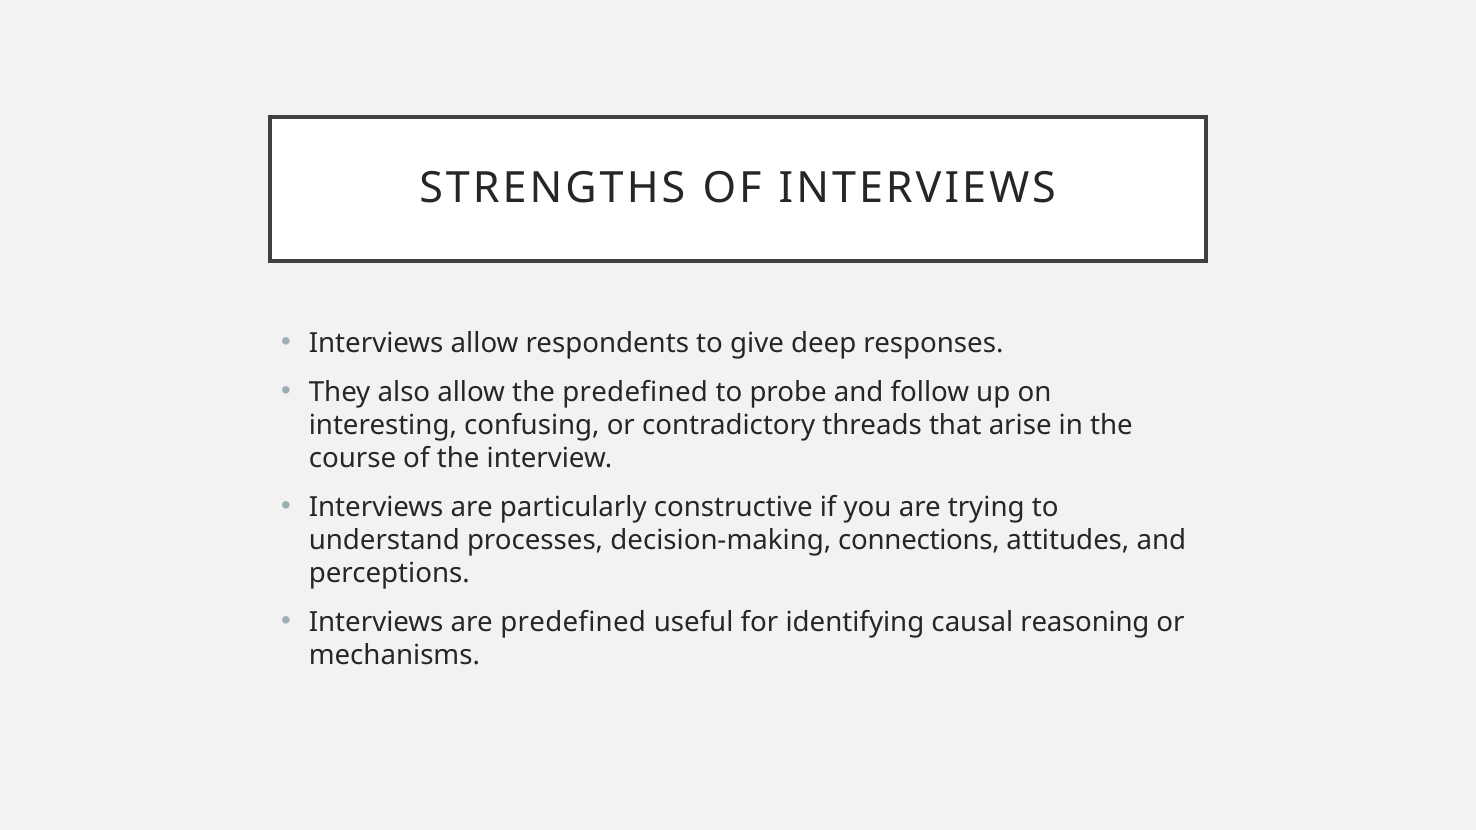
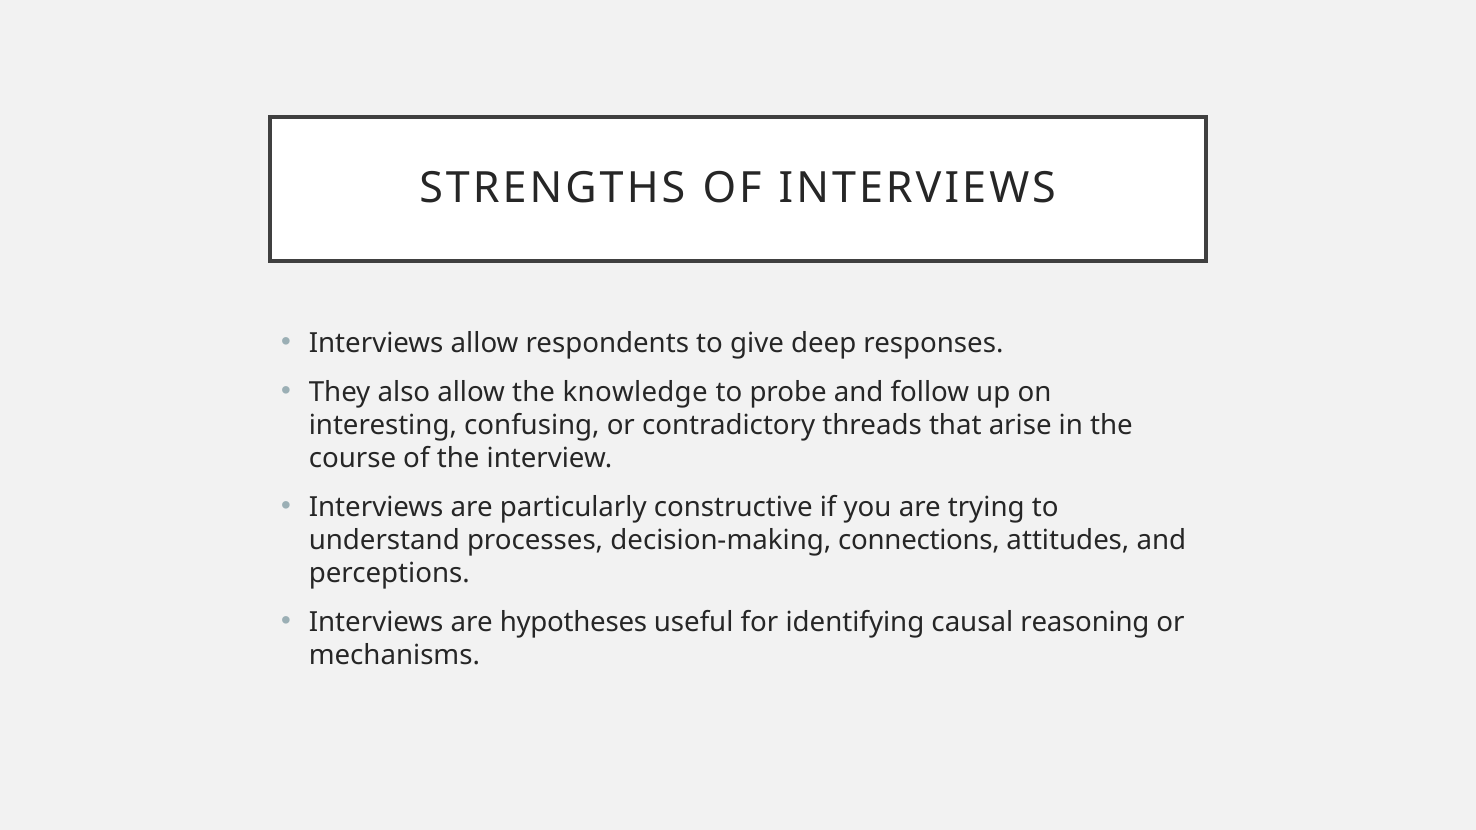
the predefined: predefined -> knowledge
are predefined: predefined -> hypotheses
